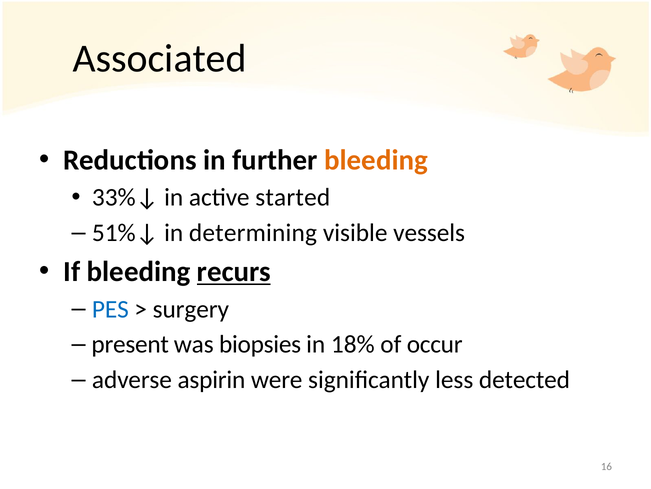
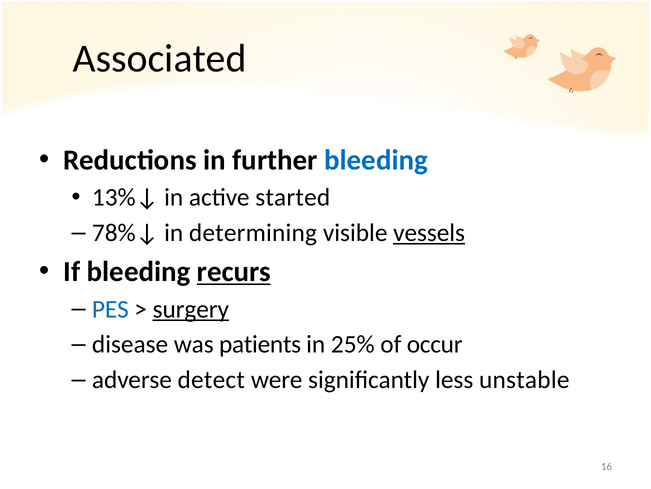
bleeding at (376, 160) colour: orange -> blue
33%↓: 33%↓ -> 13%↓
51%↓: 51%↓ -> 78%↓
vessels underline: none -> present
surgery underline: none -> present
present: present -> disease
biopsies: biopsies -> patients
18%: 18% -> 25%
aspirin: aspirin -> detect
detected: detected -> unstable
